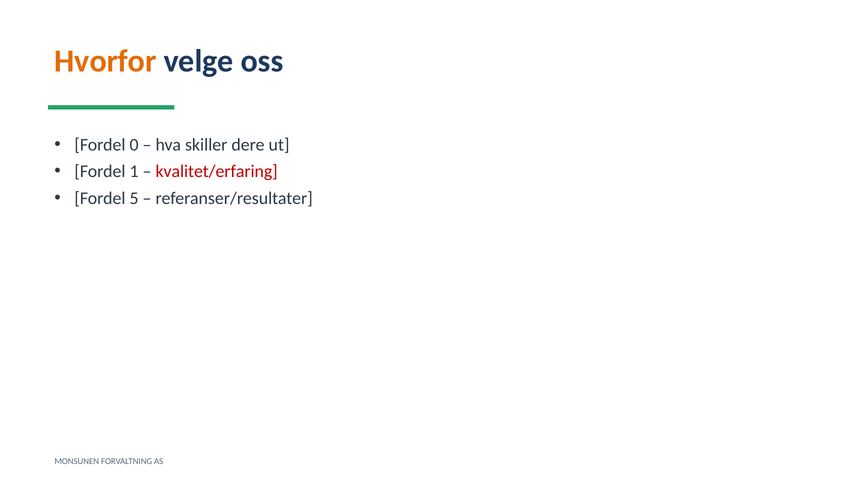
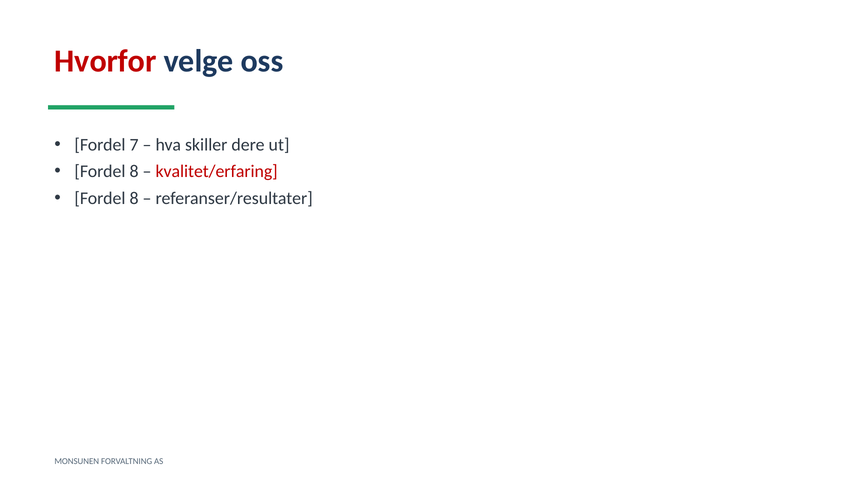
Hvorfor colour: orange -> red
0: 0 -> 7
1 at (134, 172): 1 -> 8
5 at (134, 198): 5 -> 8
